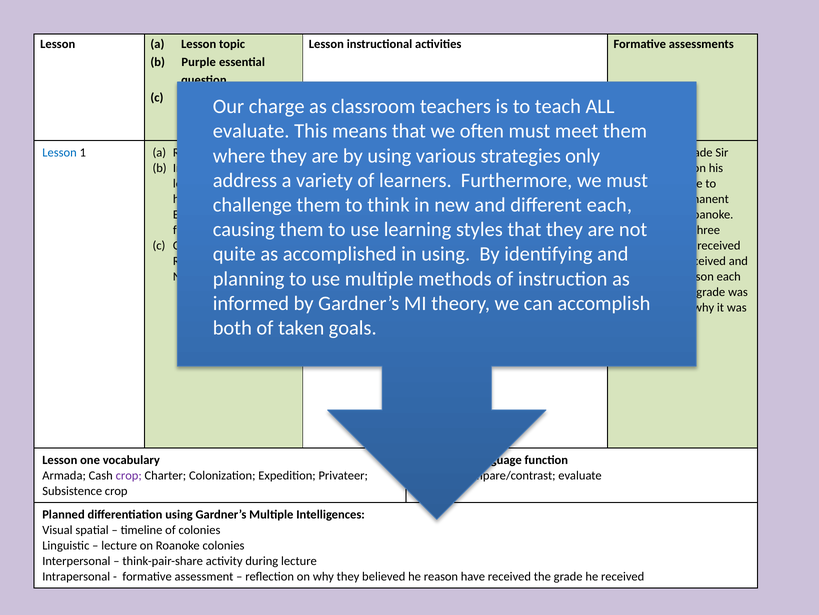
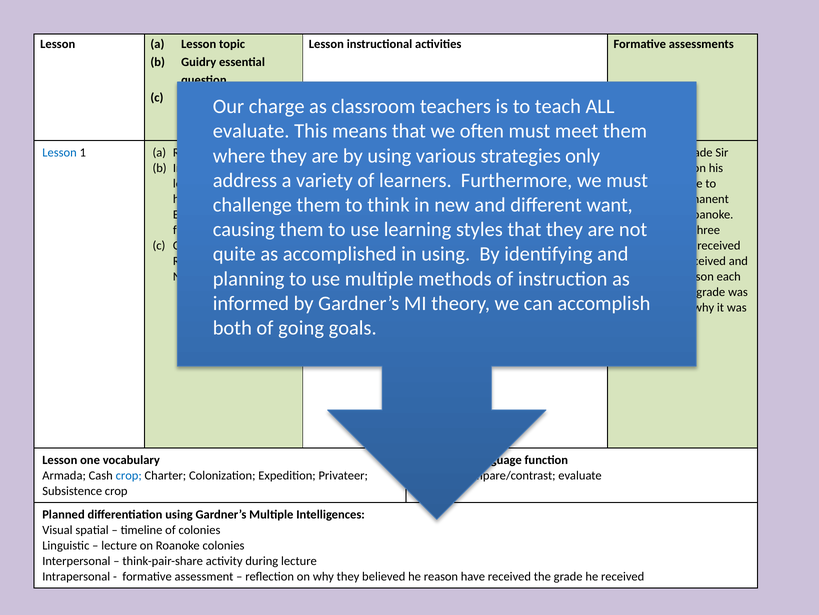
Purple: Purple -> Guidry
each at (609, 205): each -> want
taken: taken -> going
crop at (129, 475) colour: purple -> blue
